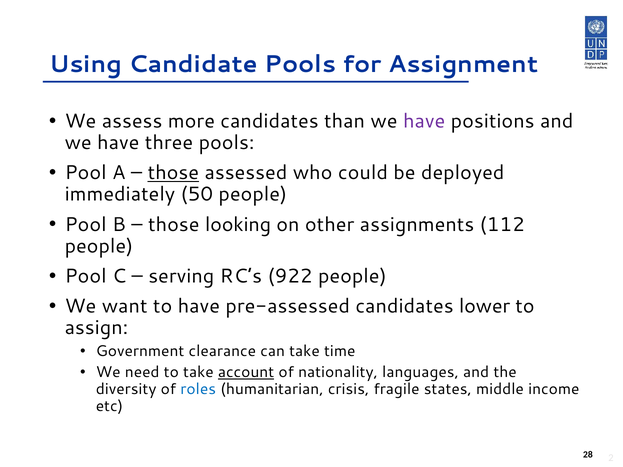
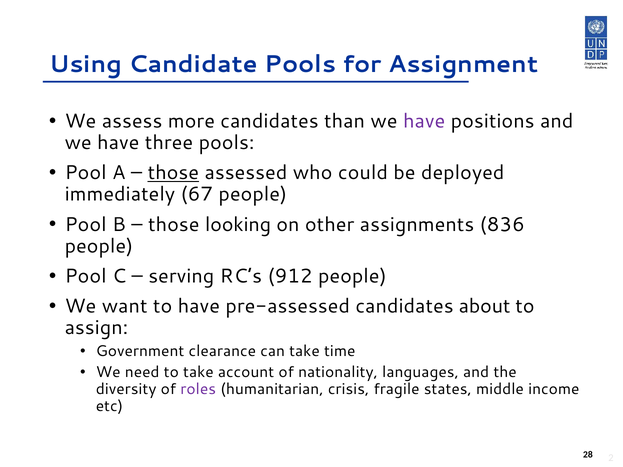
50: 50 -> 67
112: 112 -> 836
922: 922 -> 912
lower: lower -> about
account underline: present -> none
roles colour: blue -> purple
